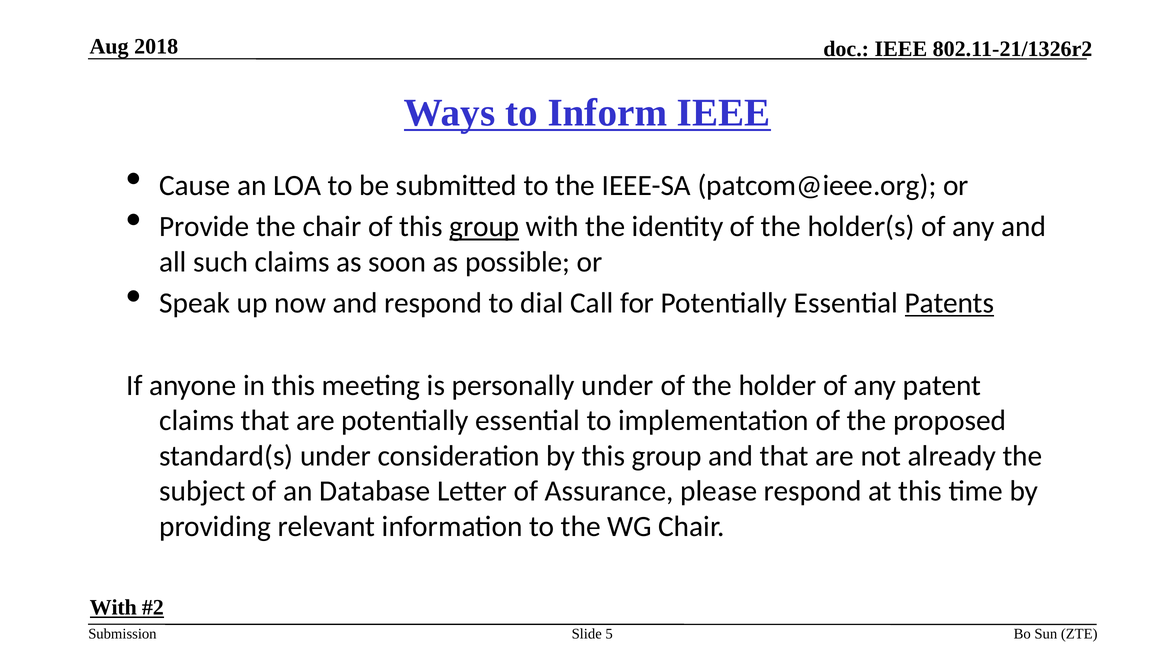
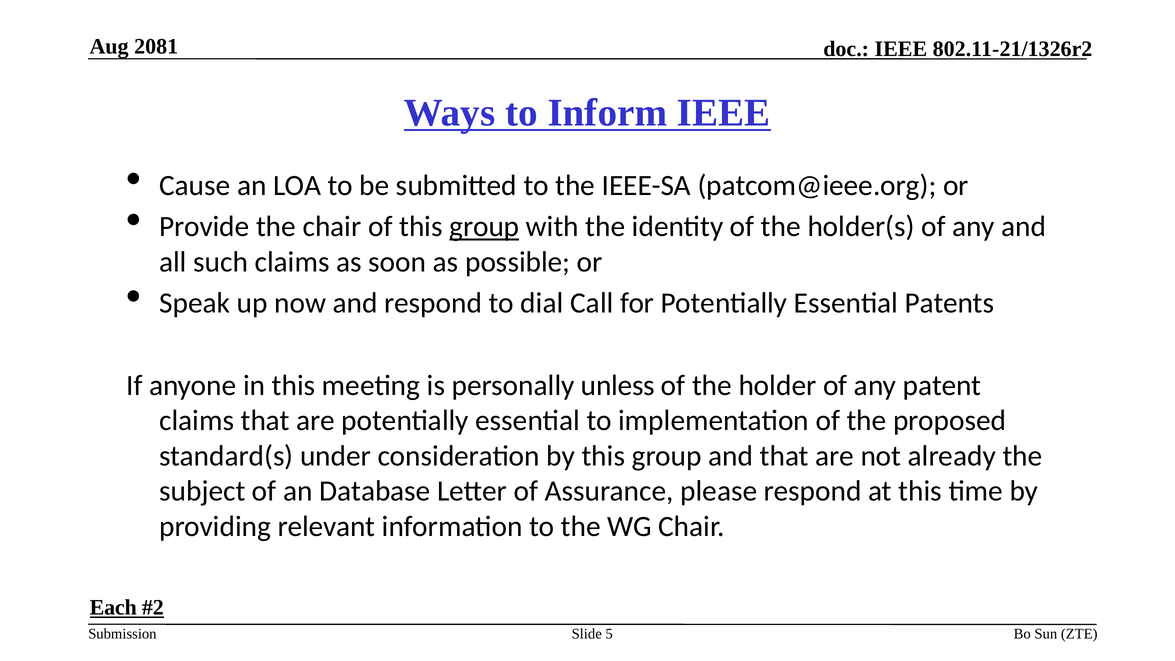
2018: 2018 -> 2081
Patents underline: present -> none
personally under: under -> unless
With at (113, 607): With -> Each
